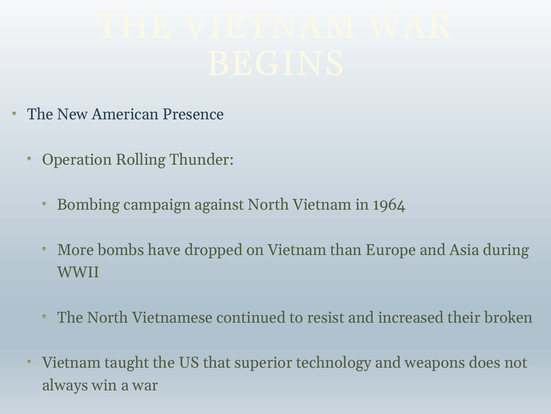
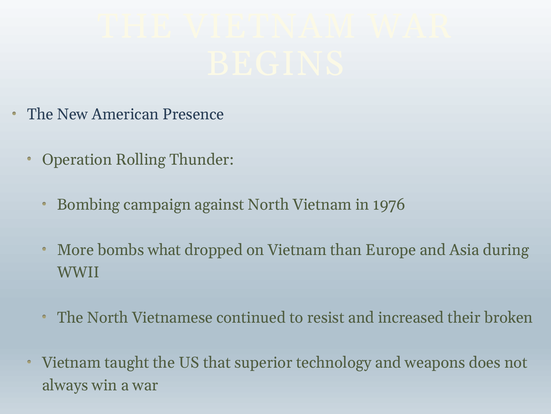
1964: 1964 -> 1976
have: have -> what
